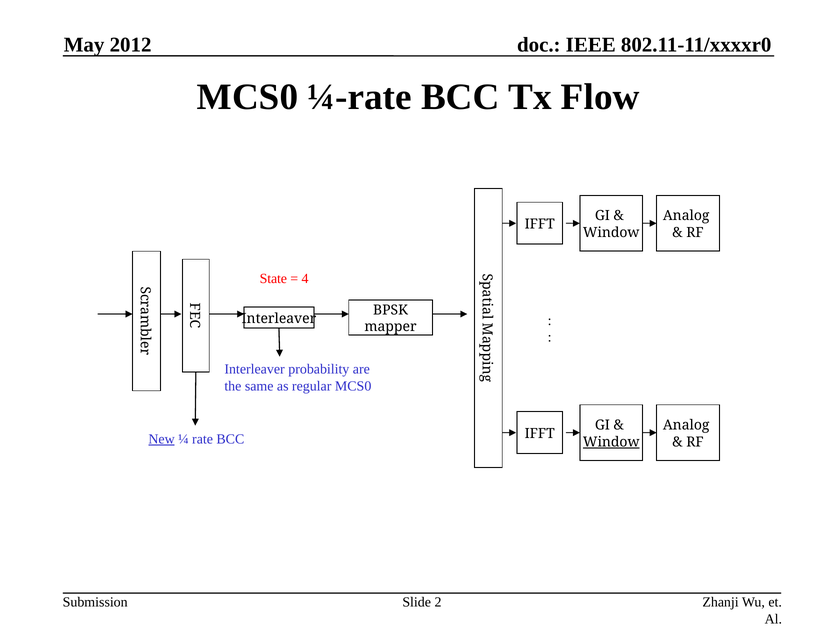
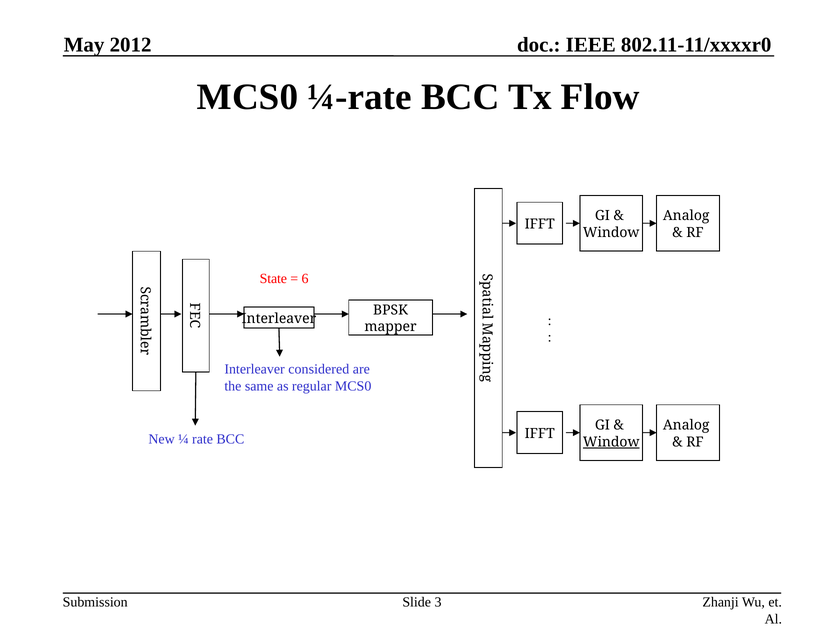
4: 4 -> 6
probability: probability -> considered
New underline: present -> none
2: 2 -> 3
